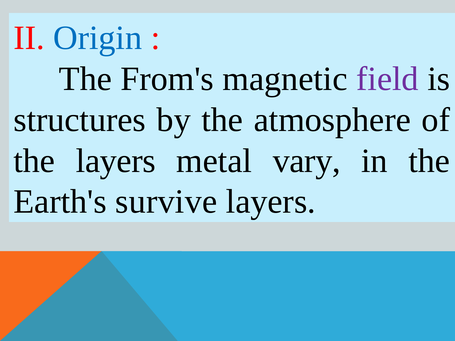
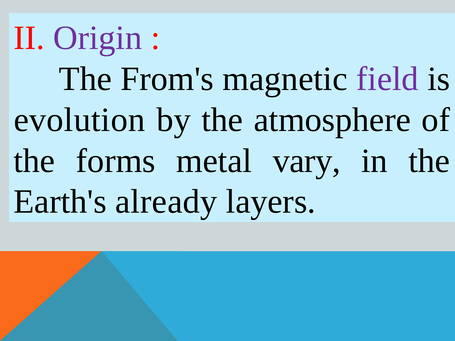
Origin colour: blue -> purple
structures: structures -> evolution
the layers: layers -> forms
survive: survive -> already
